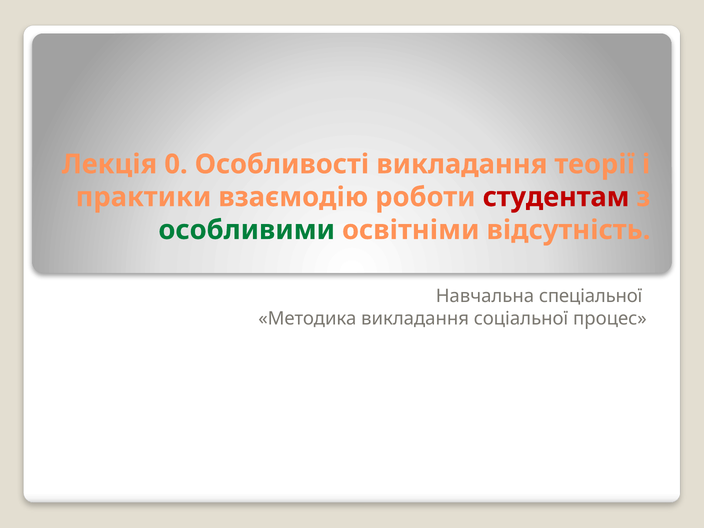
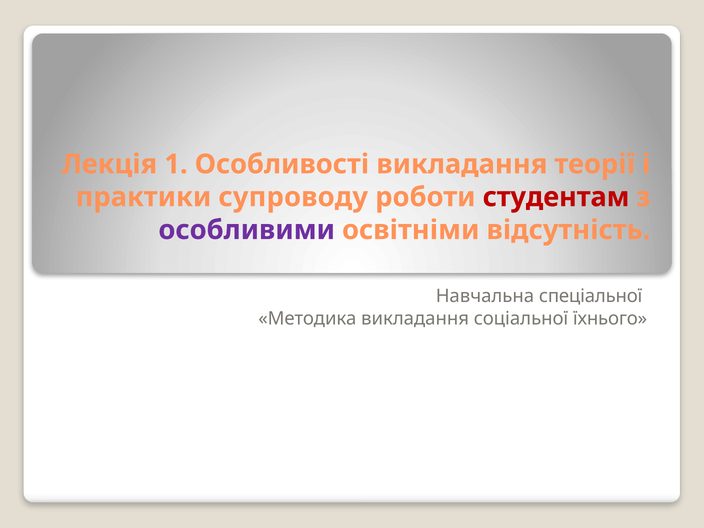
0: 0 -> 1
взаємодію: взаємодію -> супроводу
особливими colour: green -> purple
процес: процес -> їхнього
